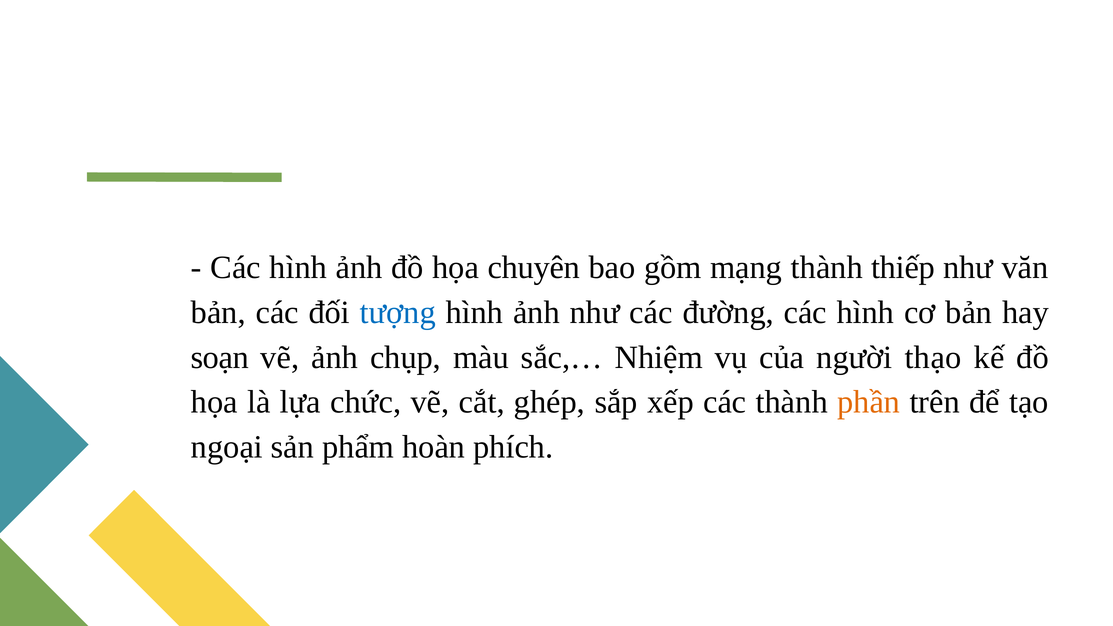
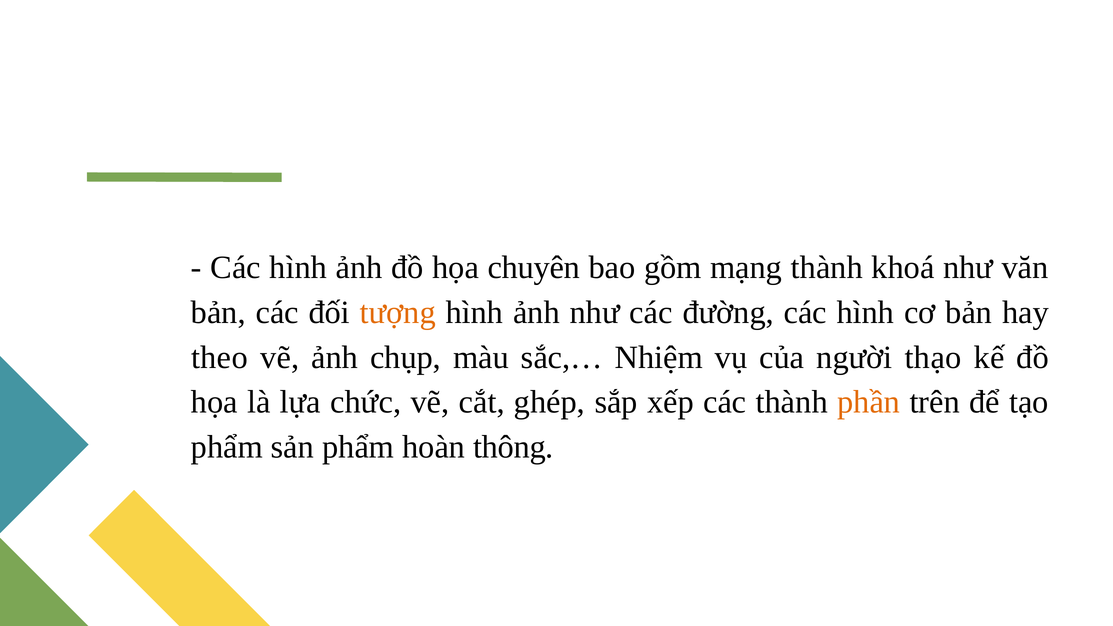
thiếp: thiếp -> khoá
tượng colour: blue -> orange
soạn: soạn -> theo
ngoại at (227, 447): ngoại -> phẩm
phích: phích -> thông
